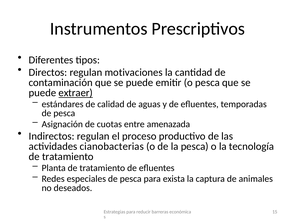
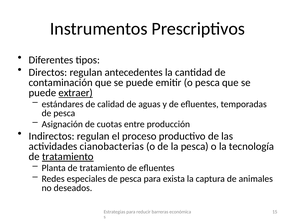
motivaciones: motivaciones -> antecedentes
amenazada: amenazada -> producción
tratamiento at (68, 156) underline: none -> present
